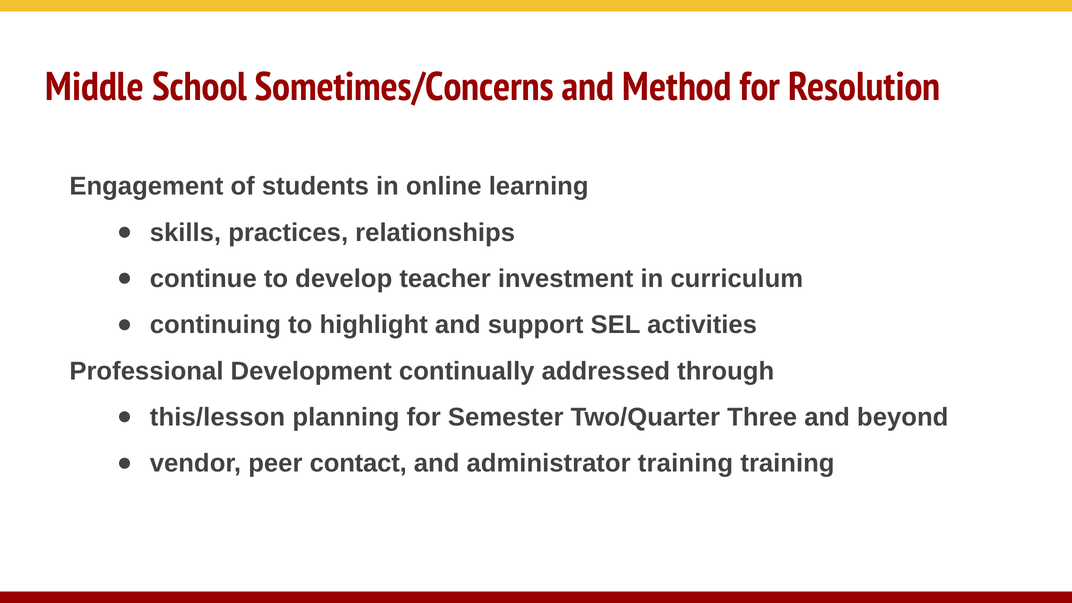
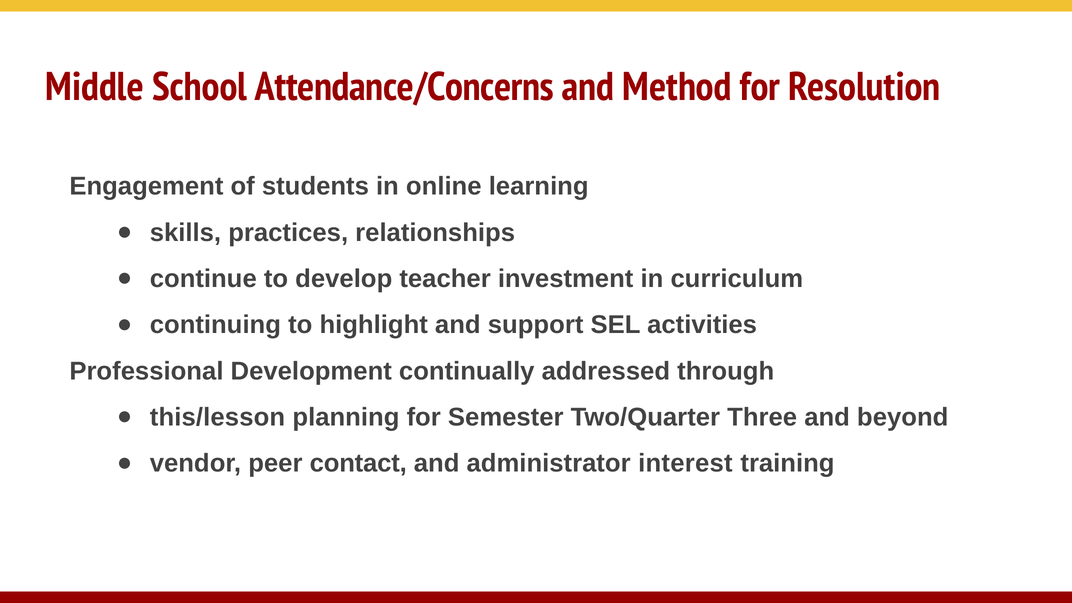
Sometimes/Concerns: Sometimes/Concerns -> Attendance/Concerns
administrator training: training -> interest
